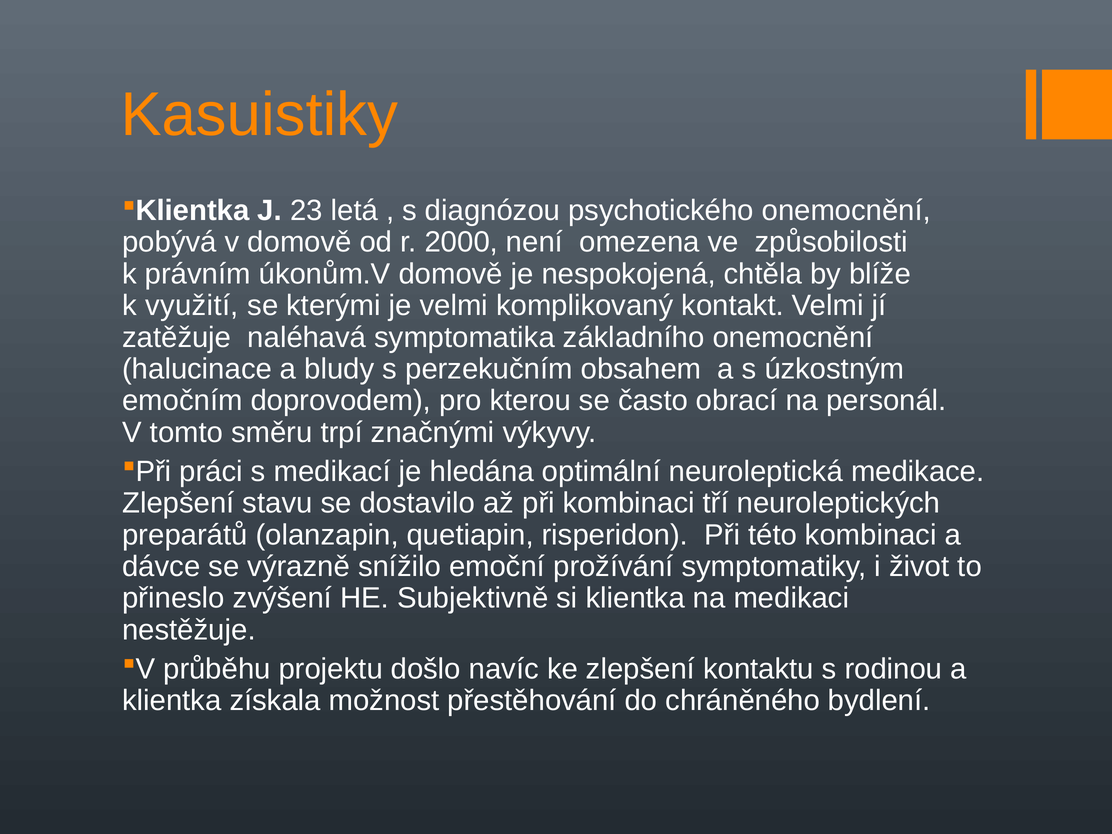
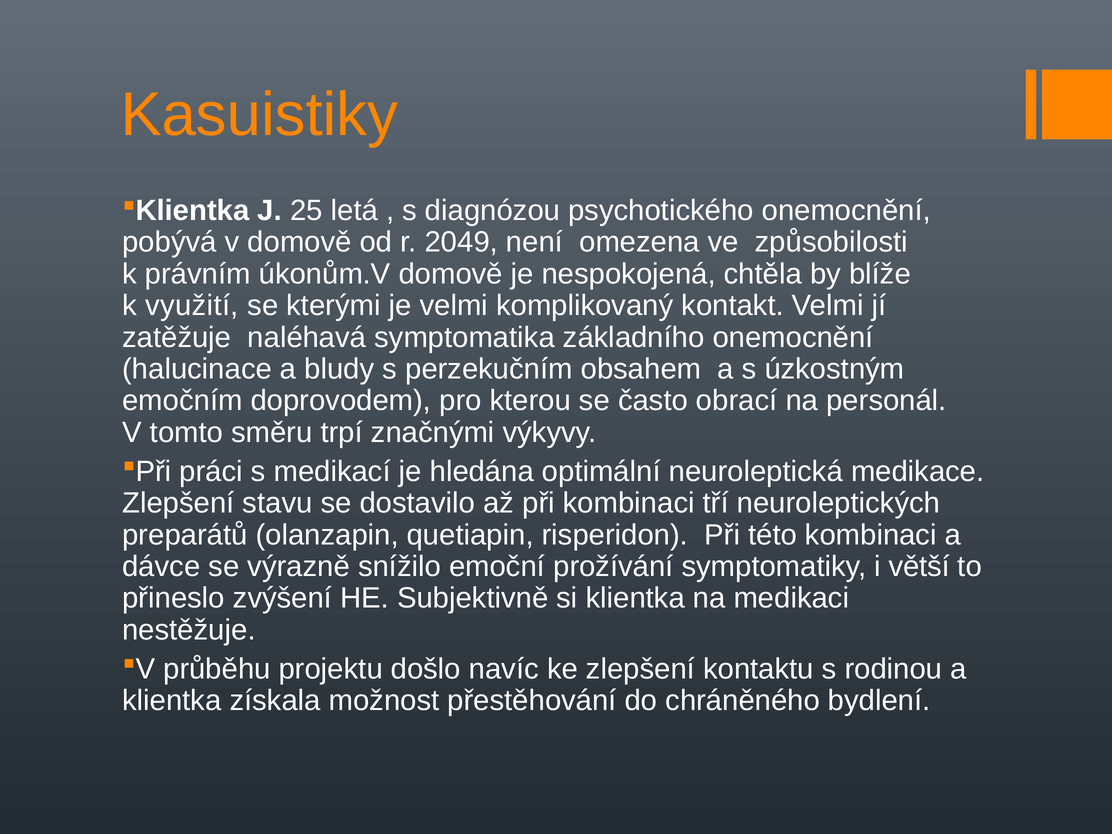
23: 23 -> 25
2000: 2000 -> 2049
život: život -> větší
